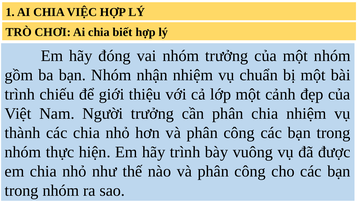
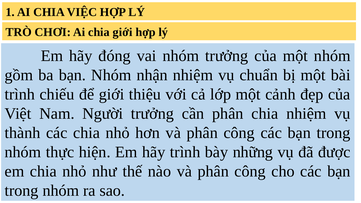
chia biết: biết -> giới
vuông: vuông -> những
